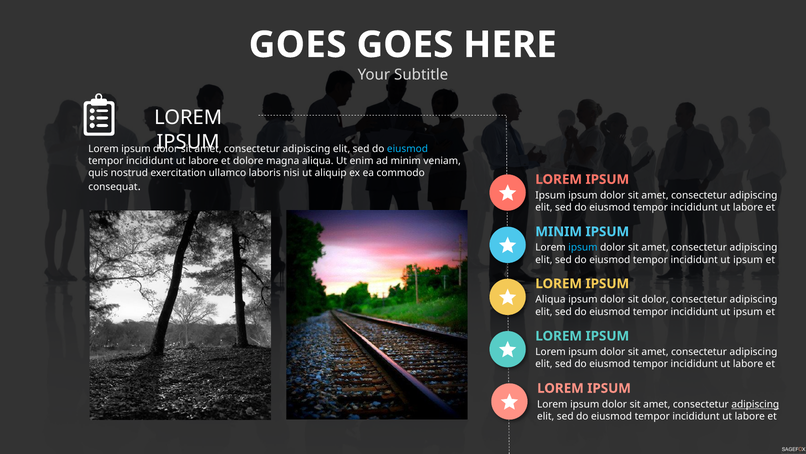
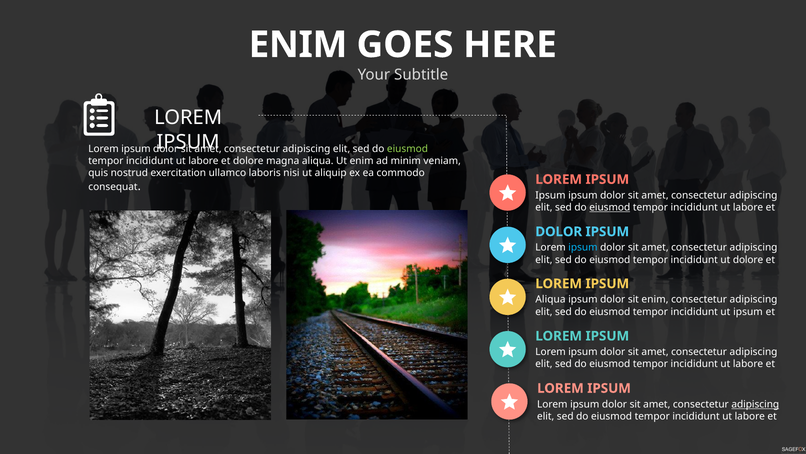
GOES at (298, 45): GOES -> ENIM
eiusmod at (407, 149) colour: light blue -> light green
eiusmod at (610, 207) underline: none -> present
MINIM at (559, 231): MINIM -> DOLOR
ipsum at (748, 259): ipsum -> dolore
sit dolor: dolor -> enim
